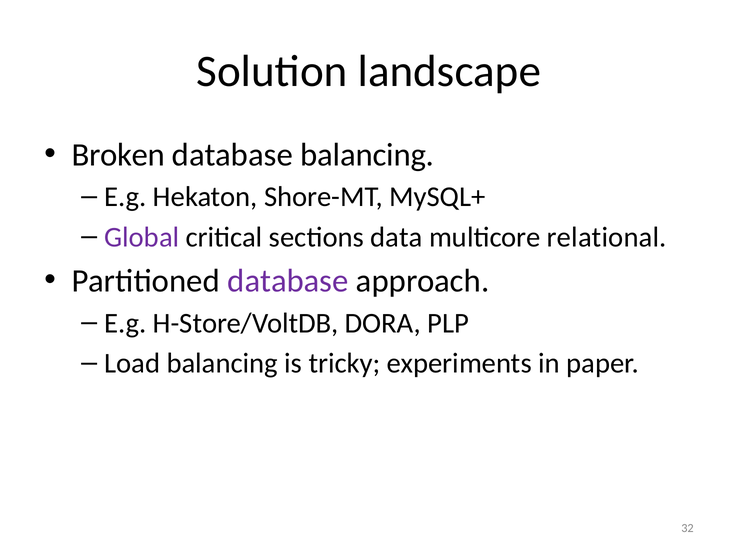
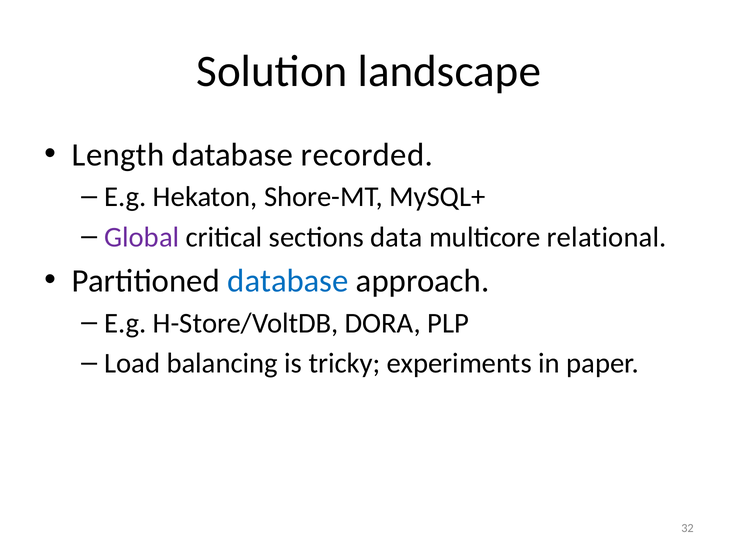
Broken: Broken -> Length
database balancing: balancing -> recorded
database at (288, 281) colour: purple -> blue
